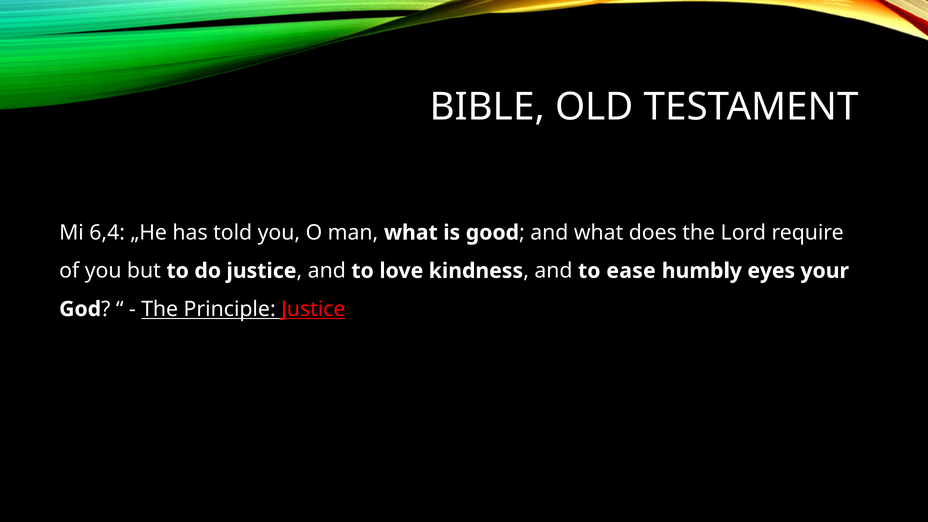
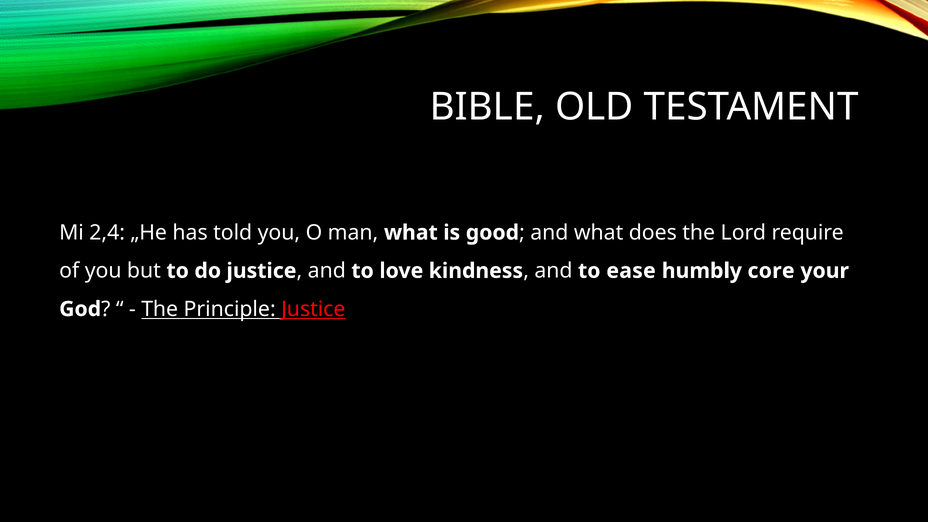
6,4: 6,4 -> 2,4
eyes: eyes -> core
